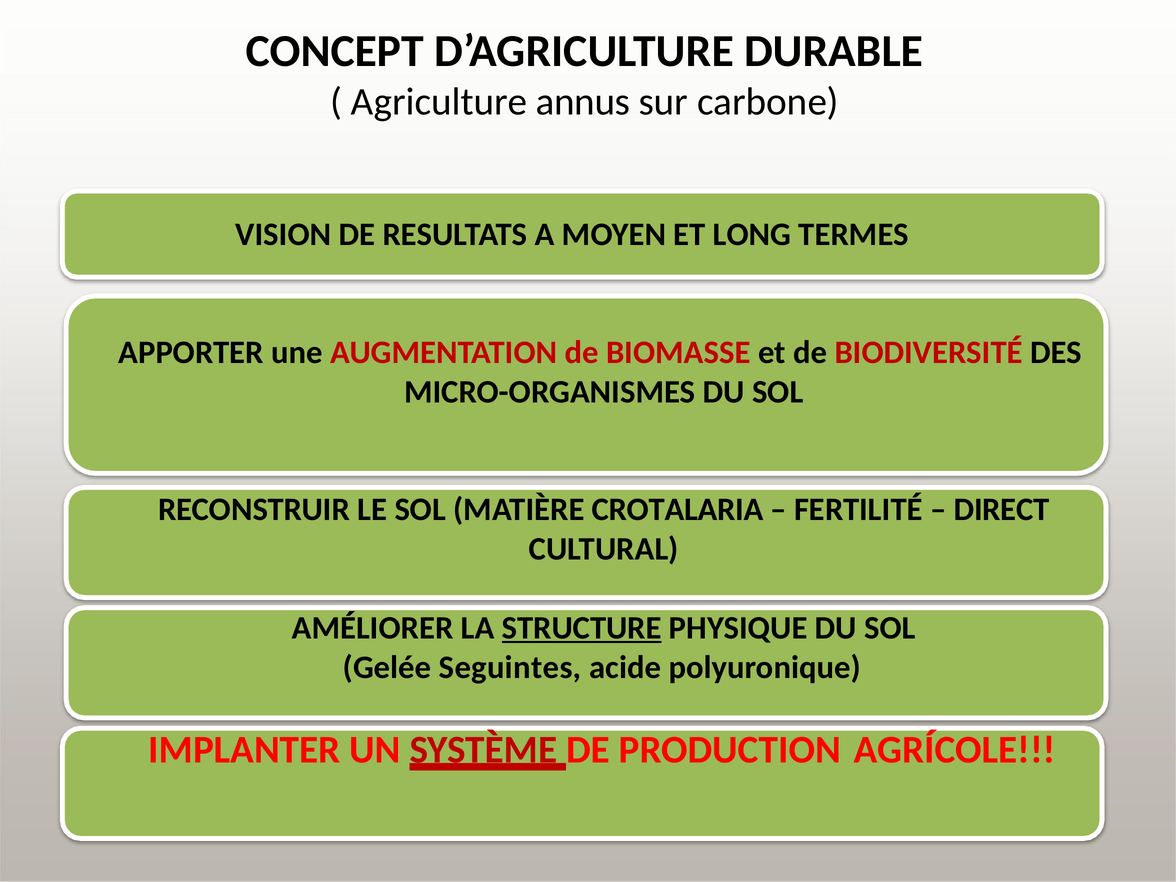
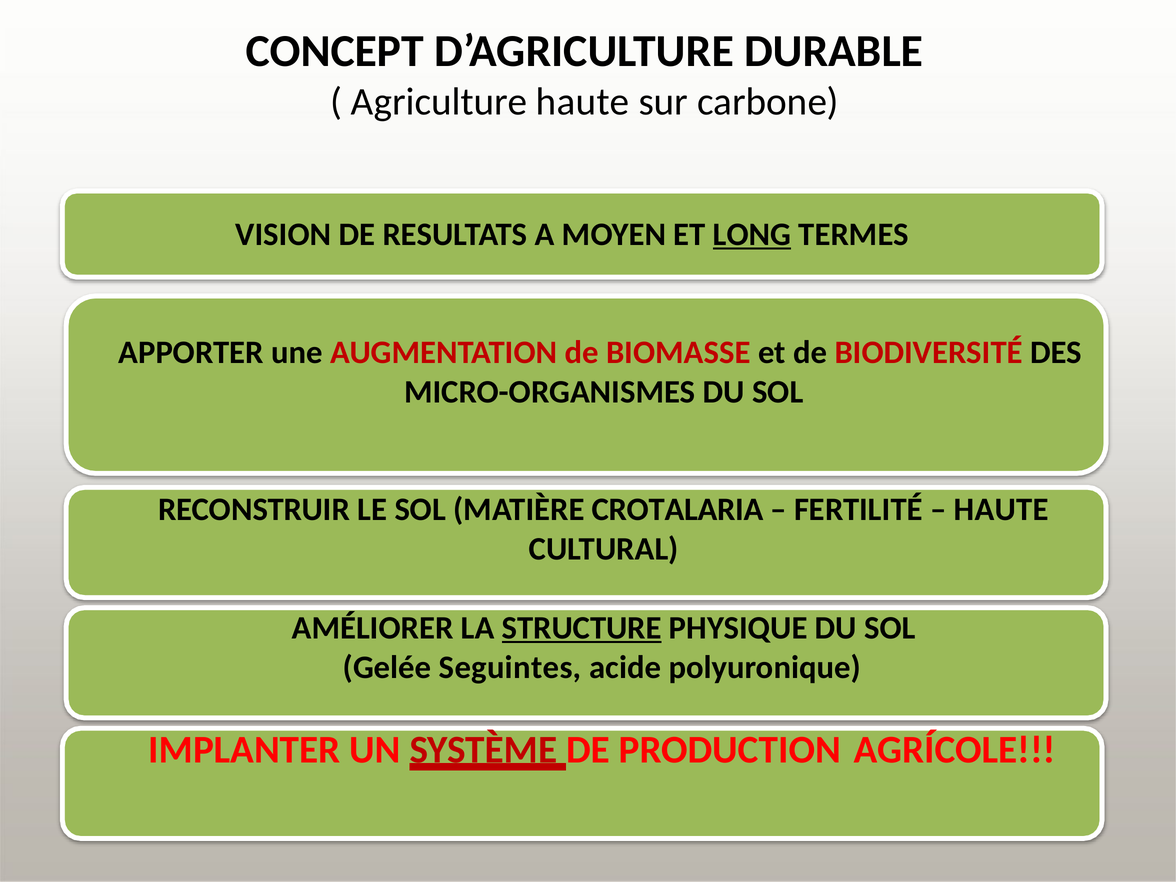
Agriculture annus: annus -> haute
LONG underline: none -> present
DIRECT at (1002, 510): DIRECT -> HAUTE
